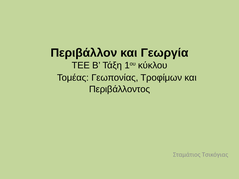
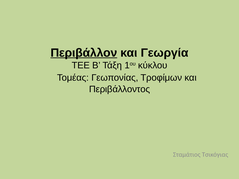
Περιβάλλον underline: none -> present
